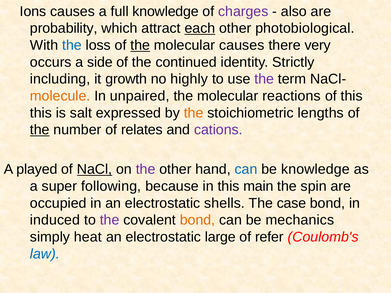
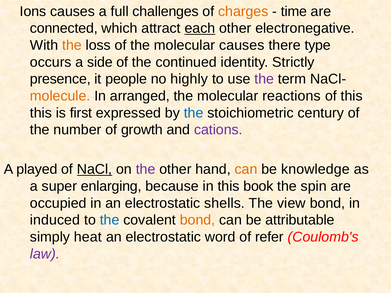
full knowledge: knowledge -> challenges
charges colour: purple -> orange
also: also -> time
probability: probability -> connected
photobiological: photobiological -> electronegative
the at (72, 45) colour: blue -> orange
the at (140, 45) underline: present -> none
very: very -> type
including: including -> presence
growth: growth -> people
unpaired: unpaired -> arranged
salt: salt -> first
the at (194, 113) colour: orange -> blue
lengths: lengths -> century
the at (40, 130) underline: present -> none
relates: relates -> growth
can at (246, 169) colour: blue -> orange
following: following -> enlarging
main: main -> book
case: case -> view
the at (110, 220) colour: purple -> blue
mechanics: mechanics -> attributable
large: large -> word
law colour: blue -> purple
